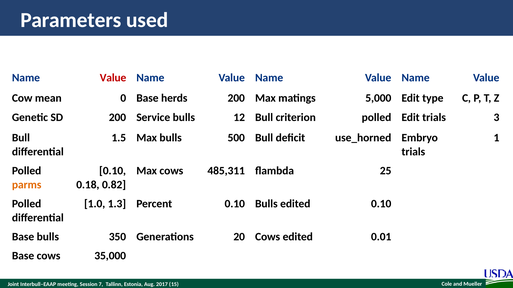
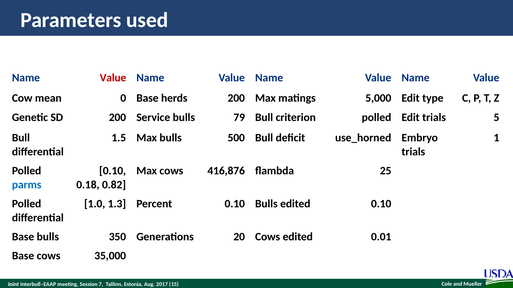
12: 12 -> 79
3: 3 -> 5
485,311: 485,311 -> 416,876
parms colour: orange -> blue
